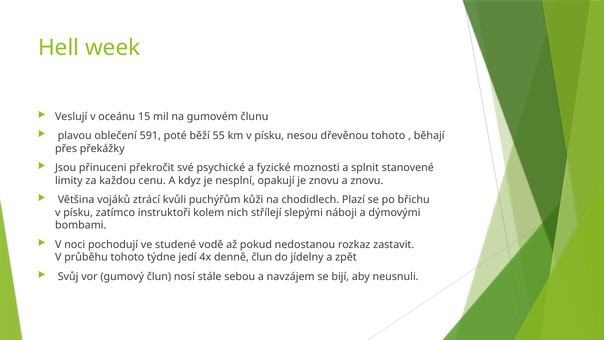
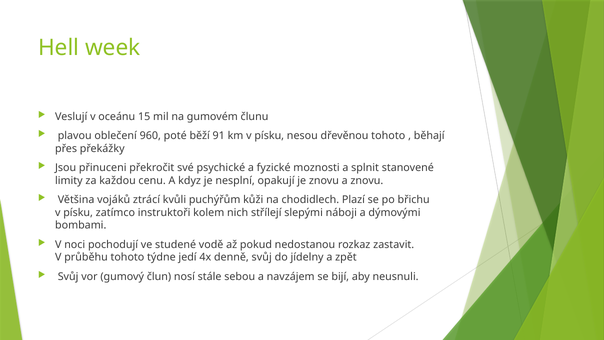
591: 591 -> 960
55: 55 -> 91
denně člun: člun -> svůj
